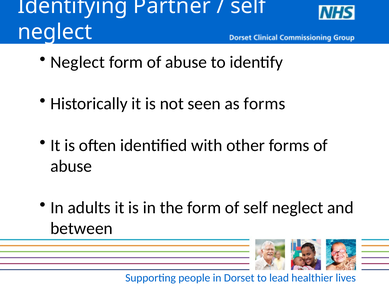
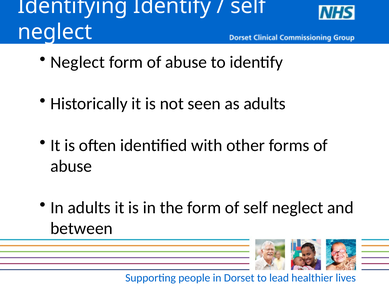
Identifying Partner: Partner -> Identify
as forms: forms -> adults
